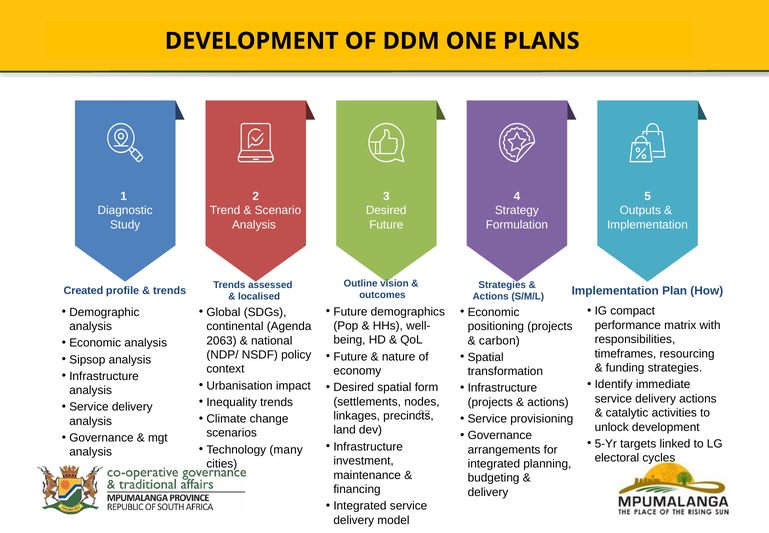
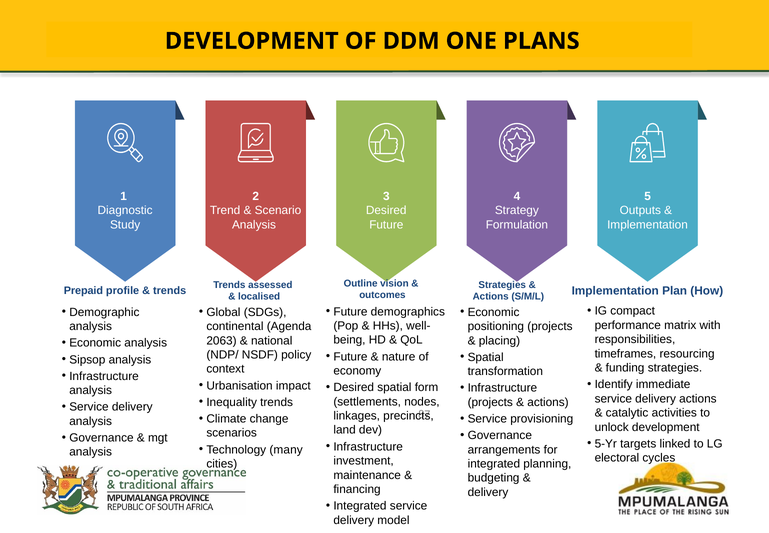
Created: Created -> Prepaid
carbon: carbon -> placing
